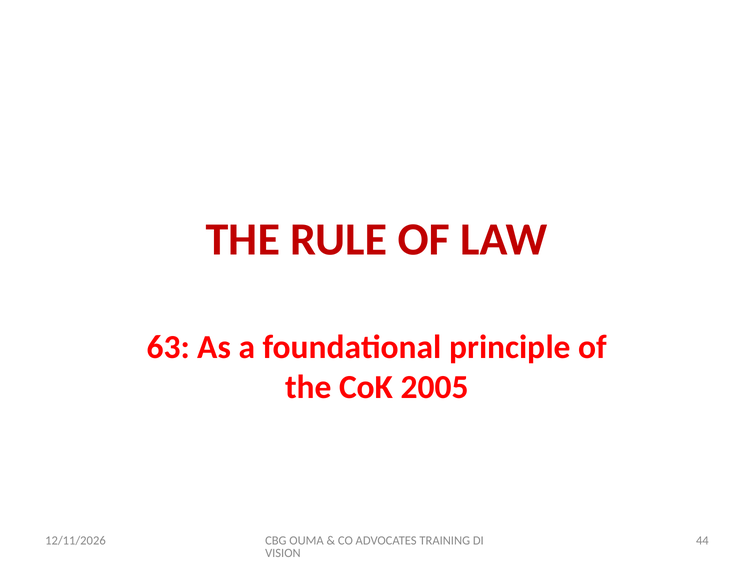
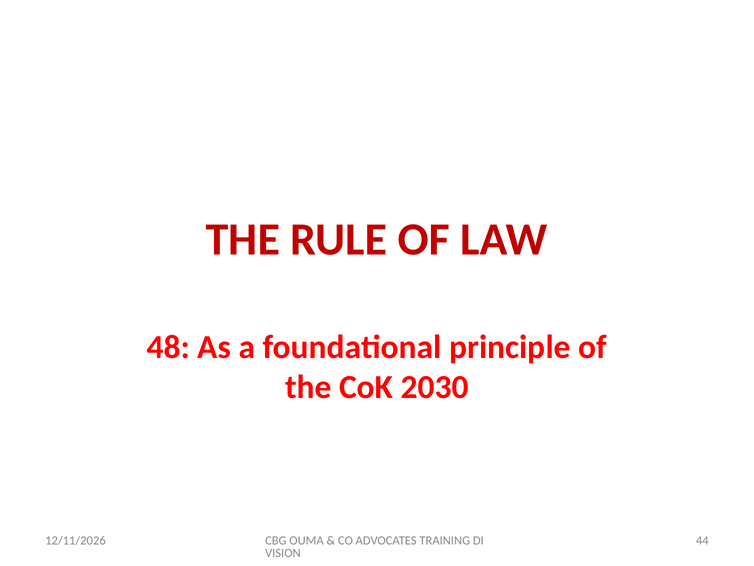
63: 63 -> 48
2005: 2005 -> 2030
